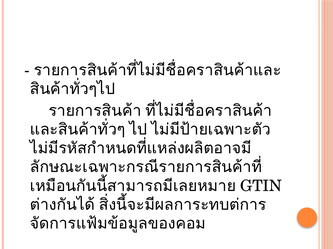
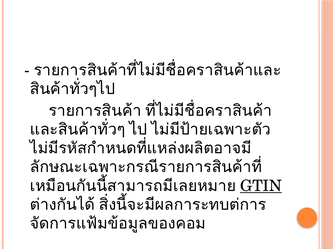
GTIN underline: none -> present
